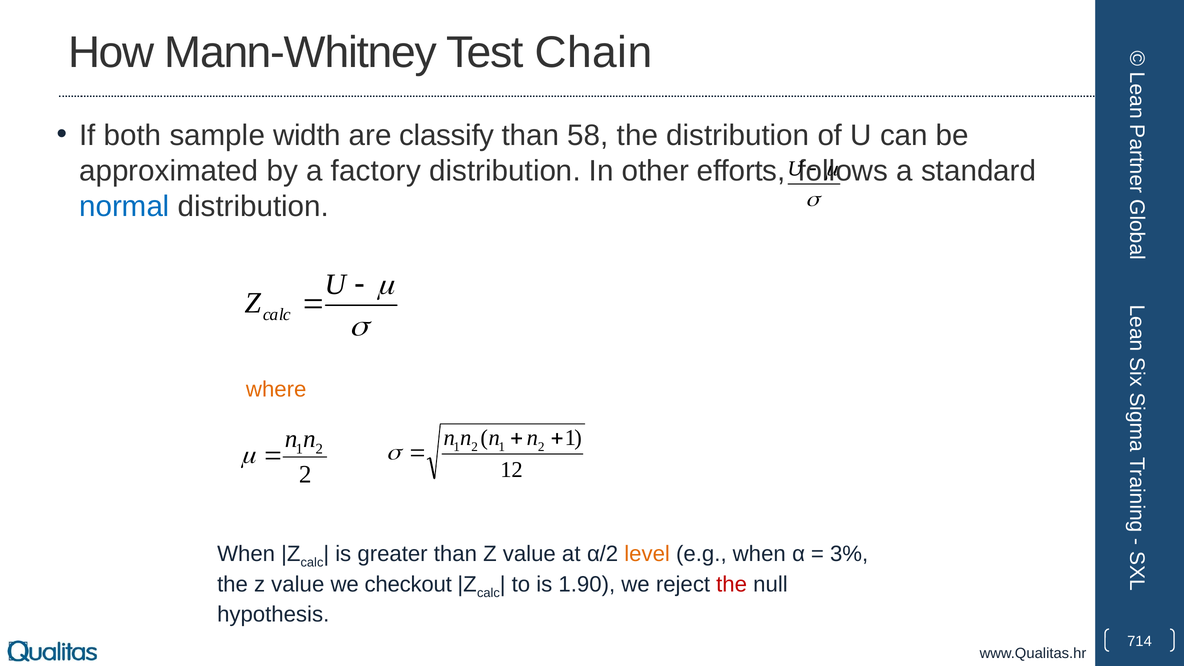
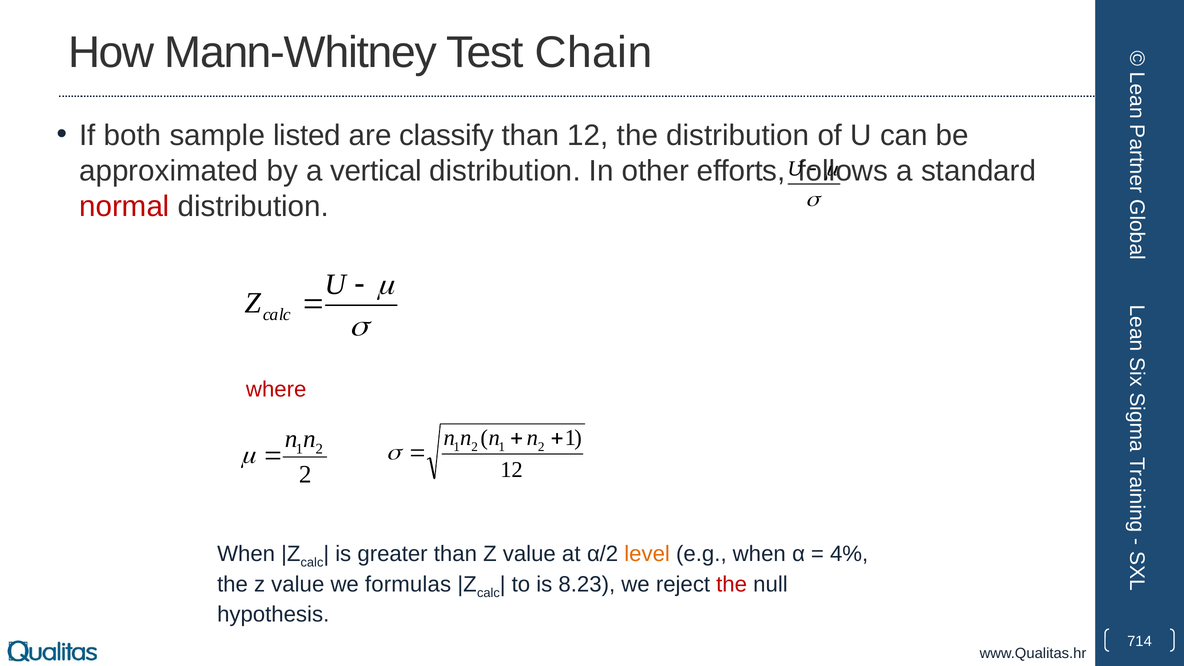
width: width -> listed
than 58: 58 -> 12
factory: factory -> vertical
normal colour: blue -> red
where colour: orange -> red
3%: 3% -> 4%
checkout: checkout -> formulas
1.90: 1.90 -> 8.23
